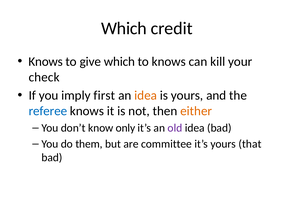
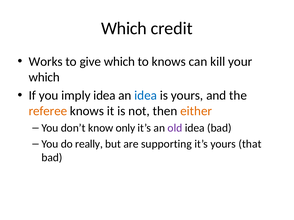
Knows at (46, 62): Knows -> Works
check at (44, 77): check -> which
imply first: first -> idea
idea at (146, 96) colour: orange -> blue
referee colour: blue -> orange
them: them -> really
committee: committee -> supporting
